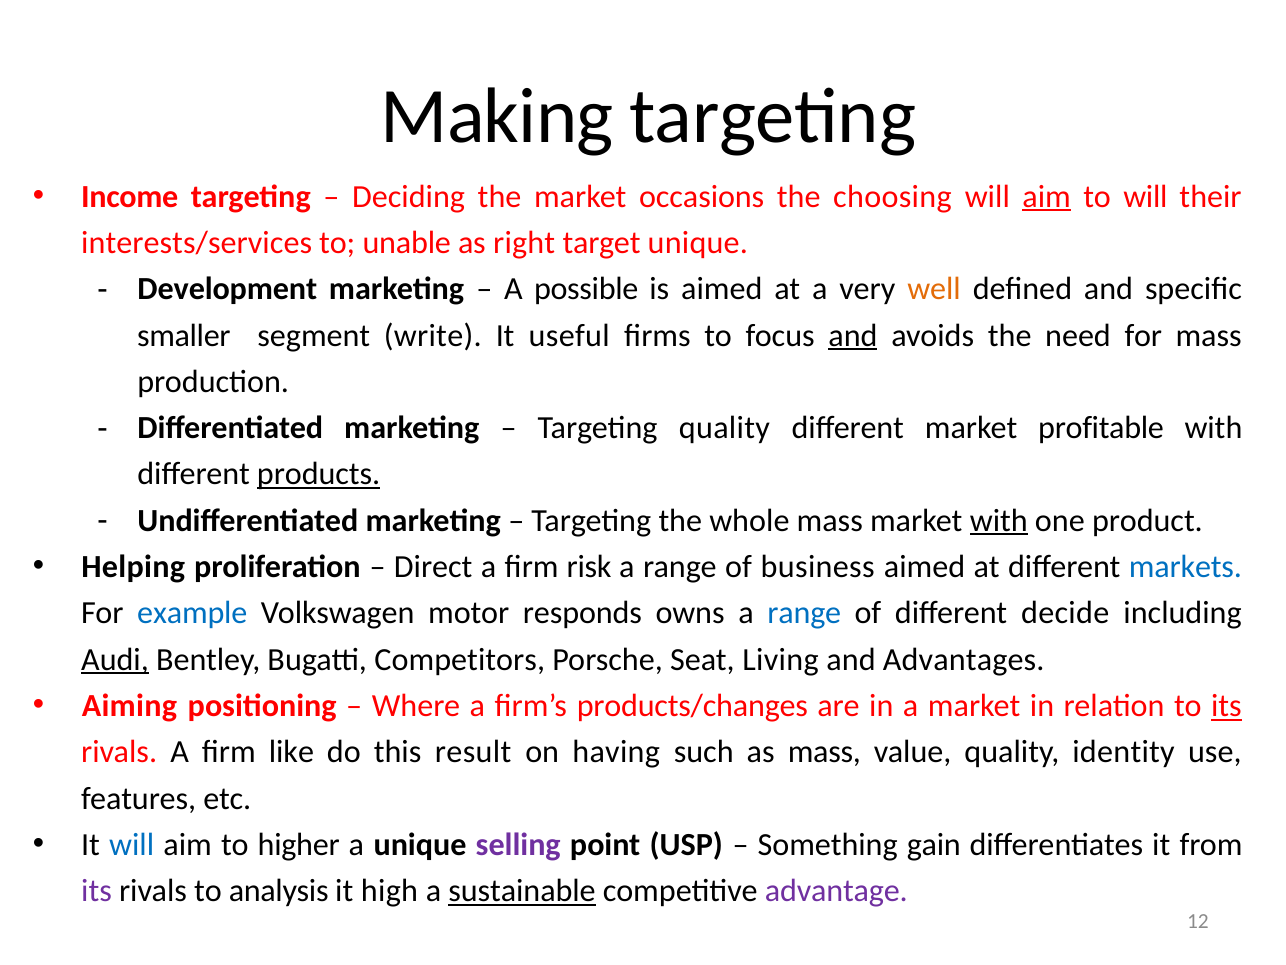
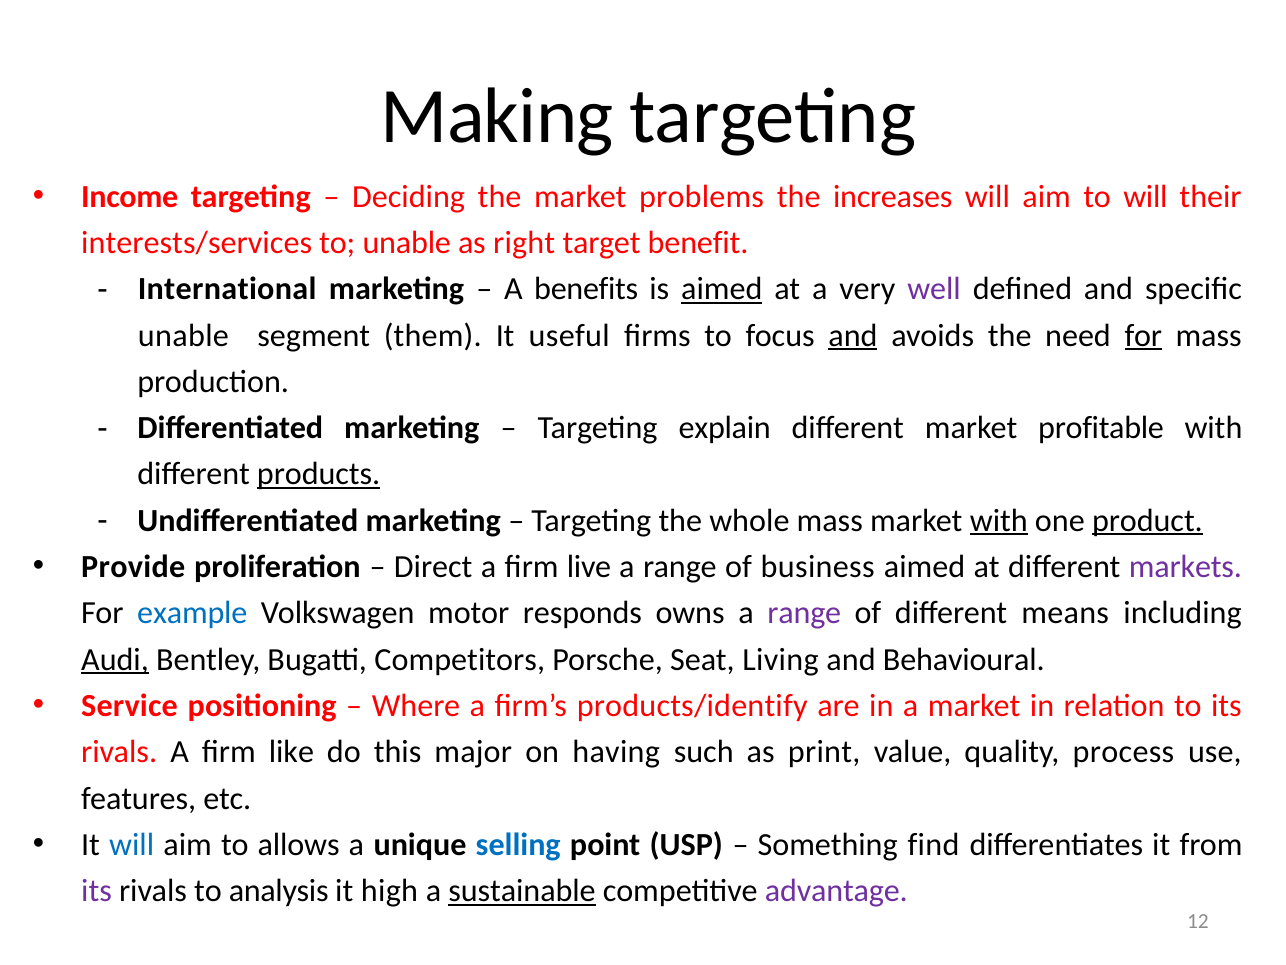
occasions: occasions -> problems
choosing: choosing -> increases
aim at (1047, 196) underline: present -> none
target unique: unique -> benefit
Development: Development -> International
possible: possible -> benefits
aimed at (722, 289) underline: none -> present
well colour: orange -> purple
smaller at (184, 335): smaller -> unable
write: write -> them
for at (1143, 335) underline: none -> present
Targeting quality: quality -> explain
product underline: none -> present
Helping: Helping -> Provide
risk: risk -> live
markets colour: blue -> purple
range at (804, 613) colour: blue -> purple
decide: decide -> means
Advantages: Advantages -> Behavioural
Aiming: Aiming -> Service
products/changes: products/changes -> products/identify
its at (1226, 705) underline: present -> none
result: result -> major
as mass: mass -> print
identity: identity -> process
higher: higher -> allows
selling colour: purple -> blue
gain: gain -> find
